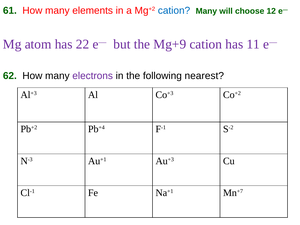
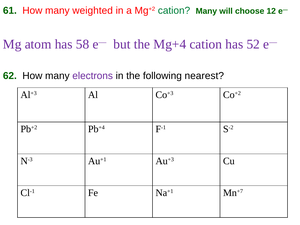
elements: elements -> weighted
cation at (174, 11) colour: blue -> green
22: 22 -> 58
Mg+9: Mg+9 -> Mg+4
11: 11 -> 52
